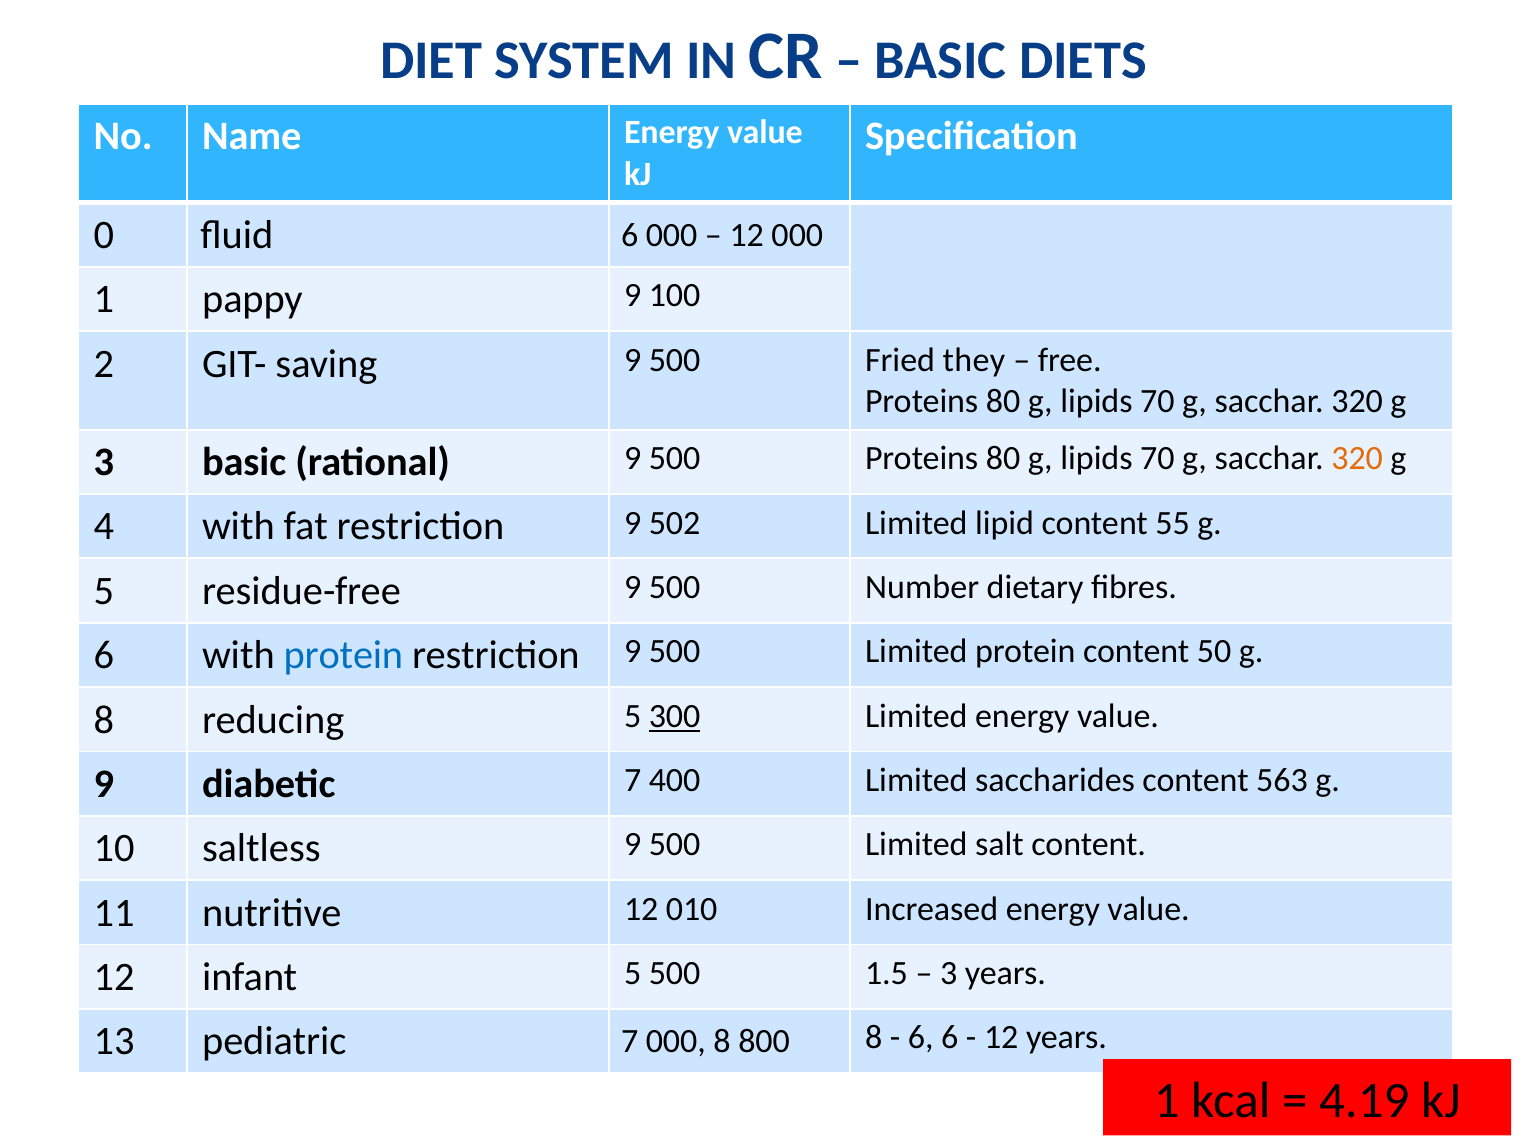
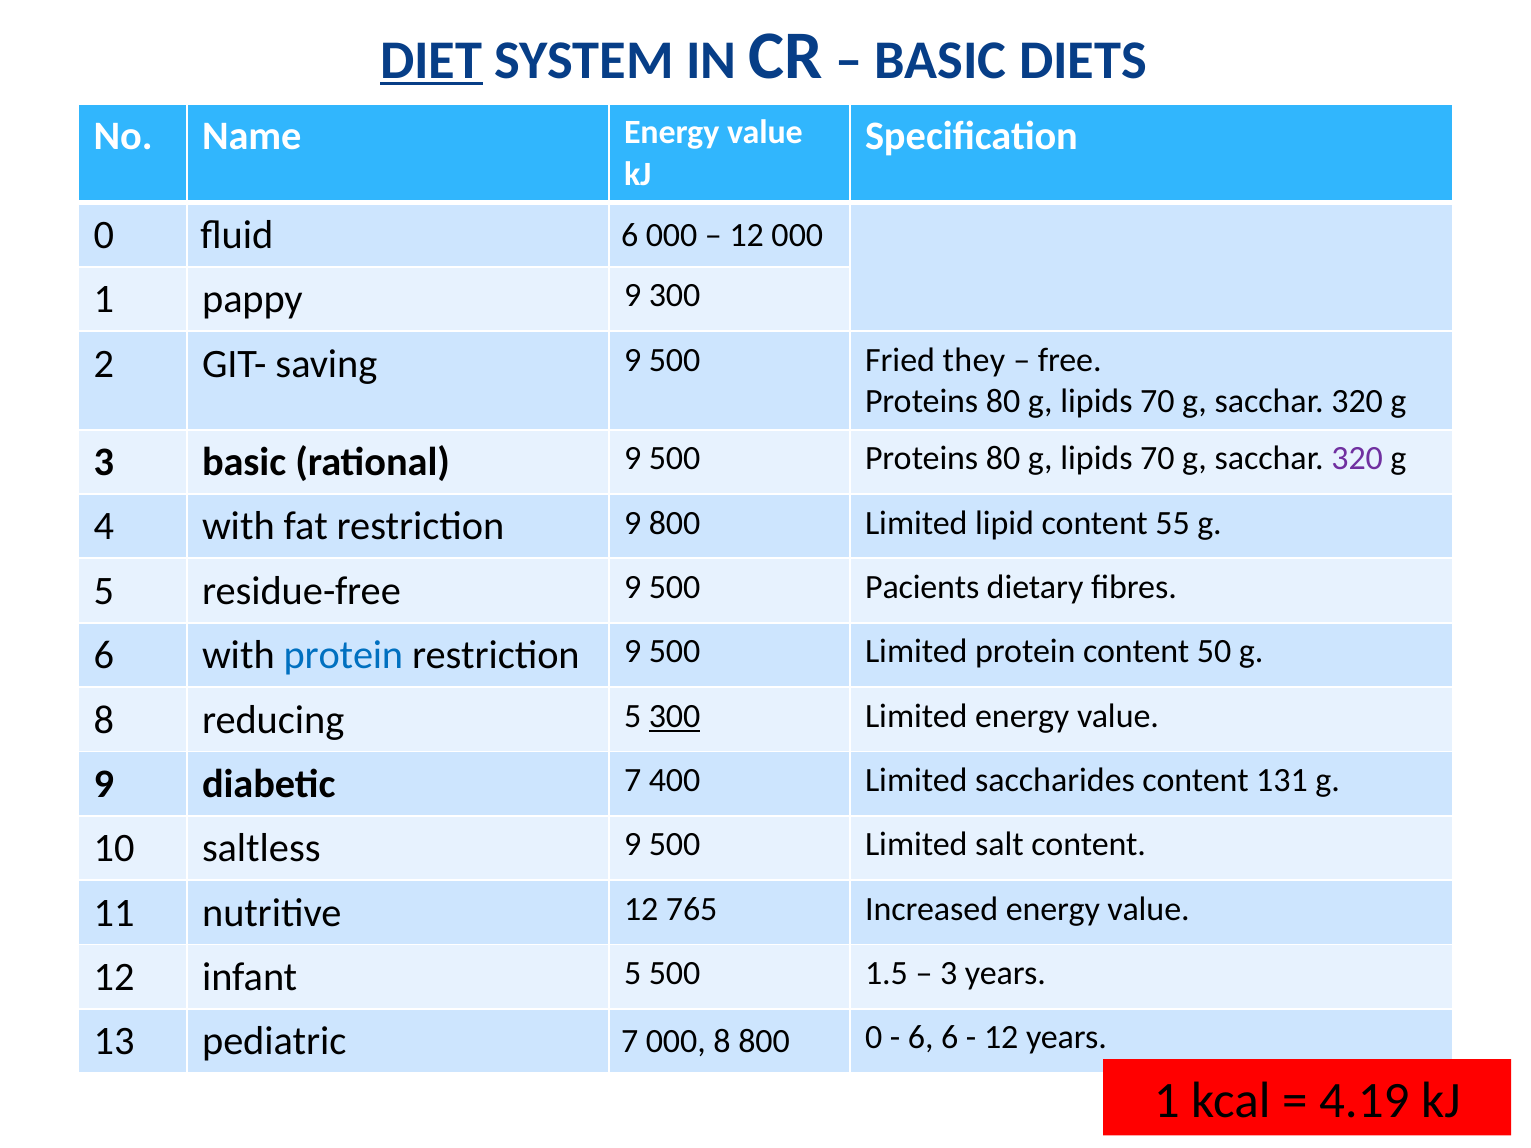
DIET underline: none -> present
9 100: 100 -> 300
320 at (1357, 459) colour: orange -> purple
9 502: 502 -> 800
Number: Number -> Pacients
563: 563 -> 131
010: 010 -> 765
800 8: 8 -> 0
